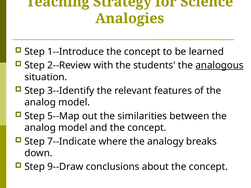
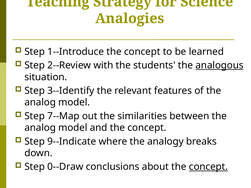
5--Map: 5--Map -> 7--Map
7--Indicate: 7--Indicate -> 9--Indicate
9--Draw: 9--Draw -> 0--Draw
concept at (208, 167) underline: none -> present
